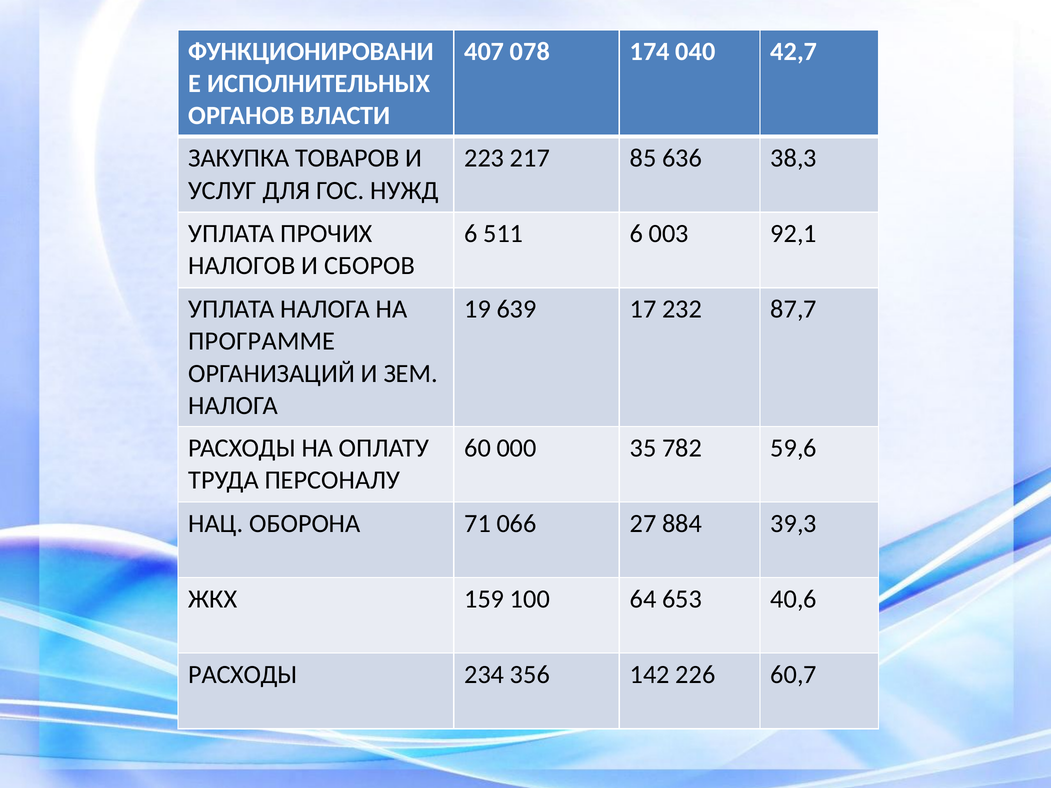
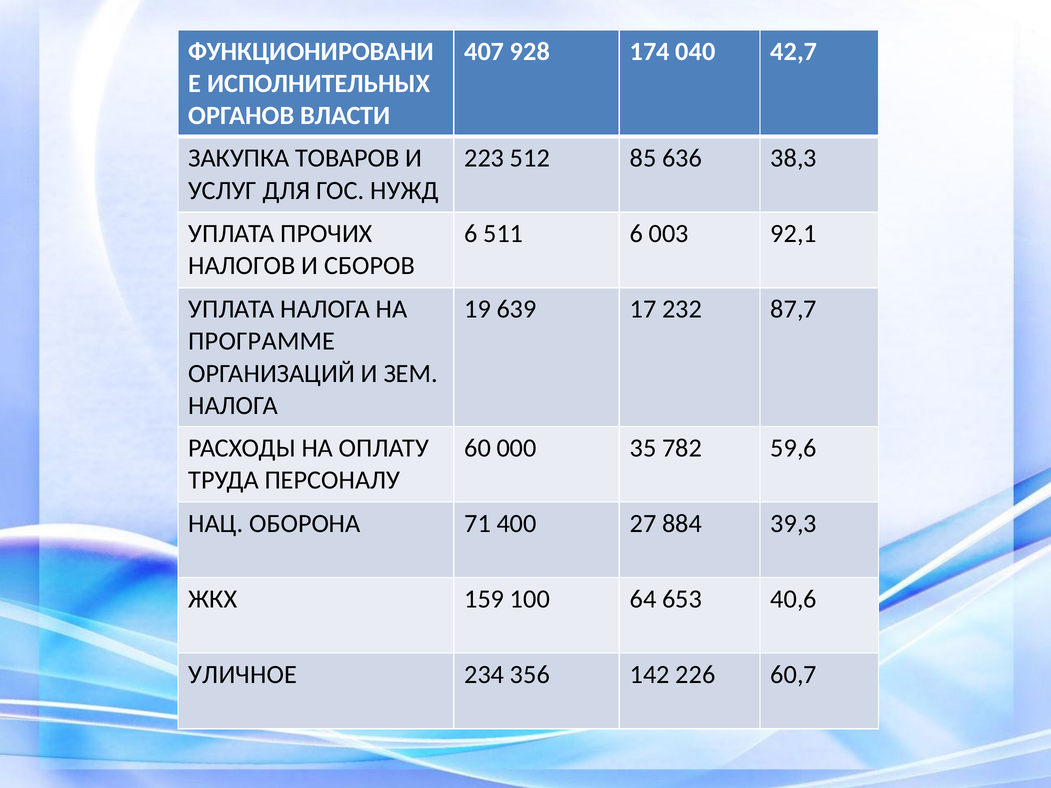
078: 078 -> 928
217: 217 -> 512
066: 066 -> 400
РАСХОДЫ at (243, 675): РАСХОДЫ -> УЛИЧНОЕ
